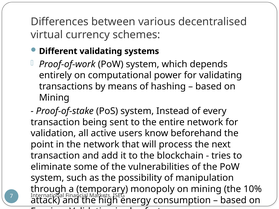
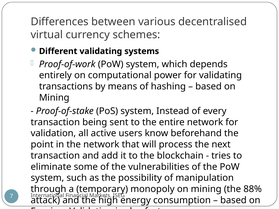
10%: 10% -> 88%
